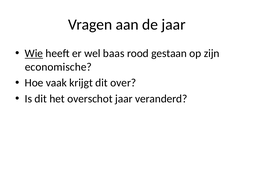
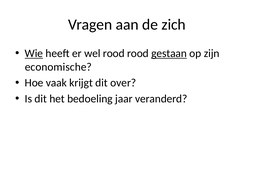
de jaar: jaar -> zich
wel baas: baas -> rood
gestaan underline: none -> present
overschot: overschot -> bedoeling
